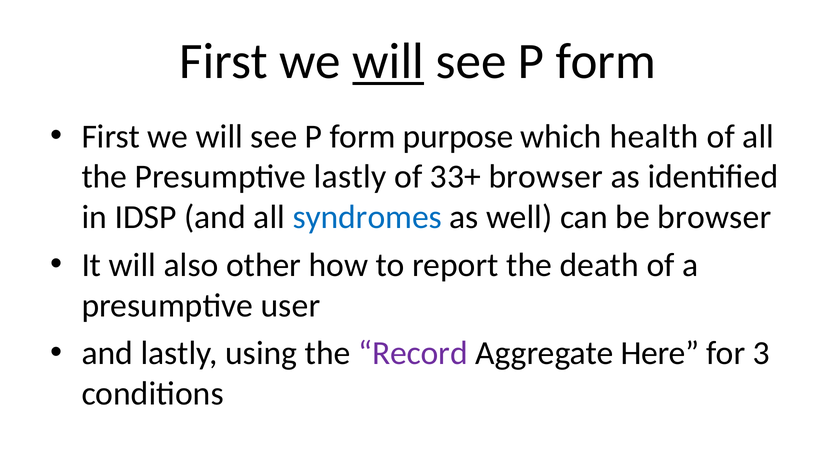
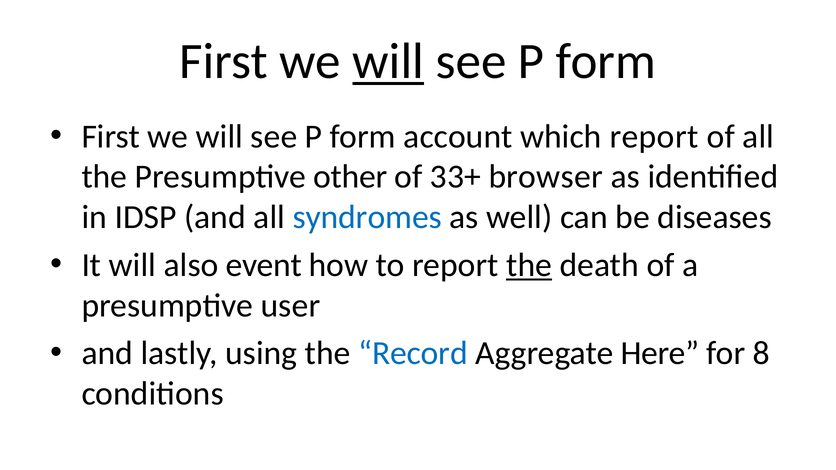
purpose: purpose -> account
which health: health -> report
Presumptive lastly: lastly -> other
be browser: browser -> diseases
other: other -> event
the at (529, 265) underline: none -> present
Record colour: purple -> blue
3: 3 -> 8
